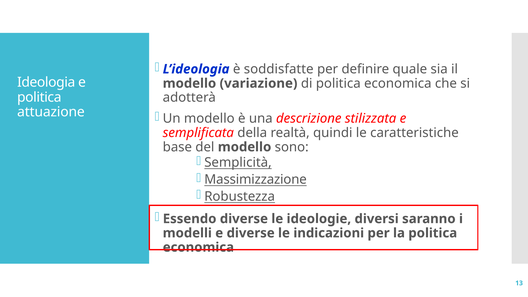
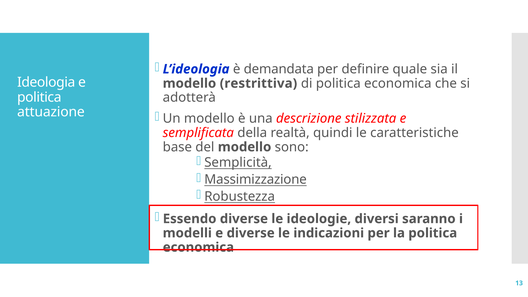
soddisfatte: soddisfatte -> demandata
variazione: variazione -> restrittiva
